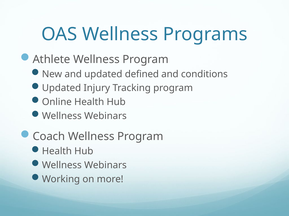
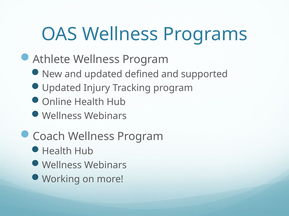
conditions: conditions -> supported
